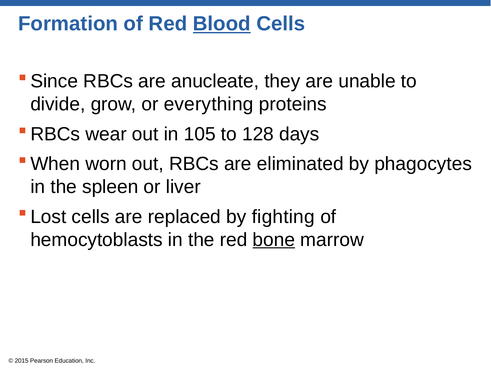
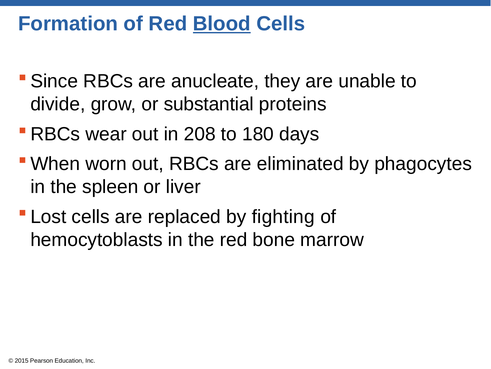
everything: everything -> substantial
105: 105 -> 208
128: 128 -> 180
bone underline: present -> none
